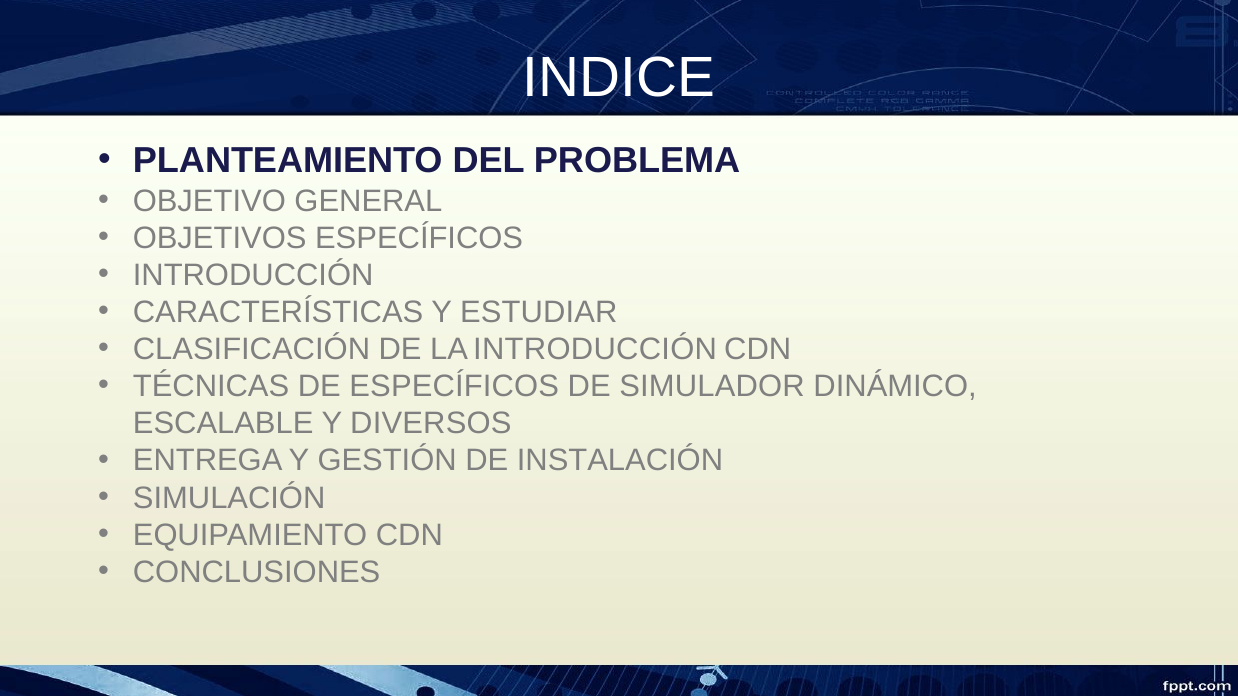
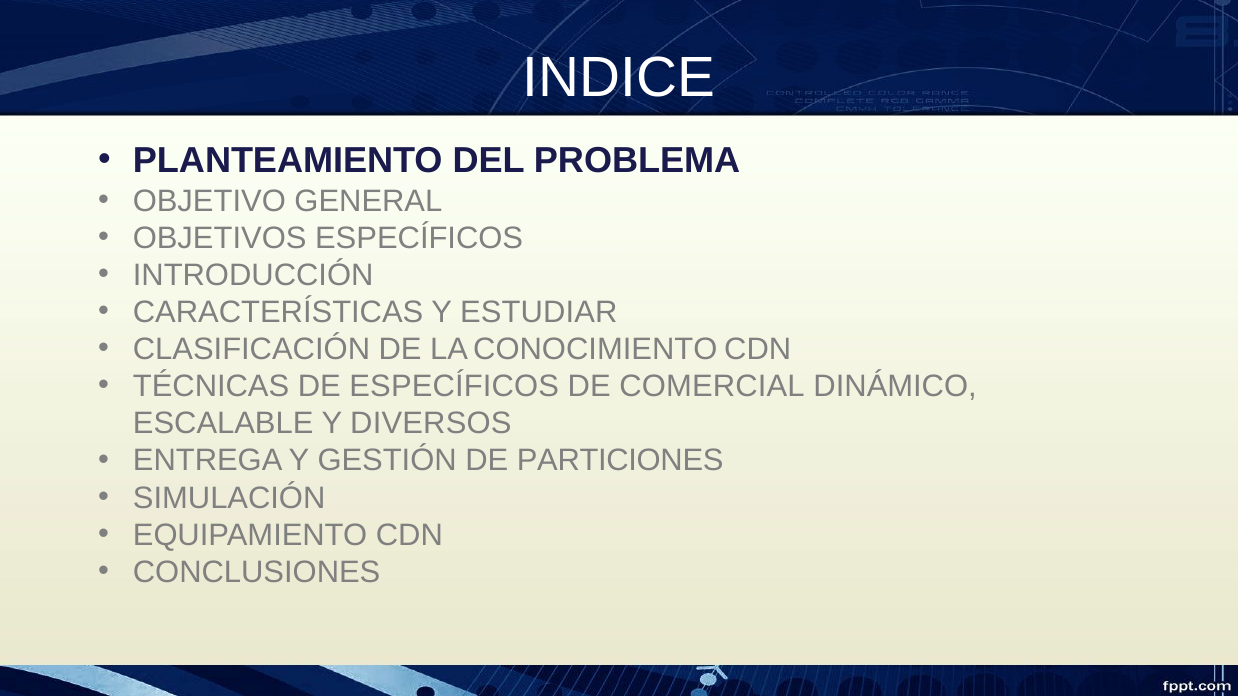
LA INTRODUCCIÓN: INTRODUCCIÓN -> CONOCIMIENTO
SIMULADOR: SIMULADOR -> COMERCIAL
INSTALACIÓN: INSTALACIÓN -> PARTICIONES
